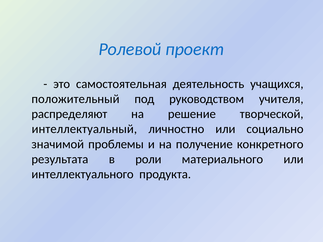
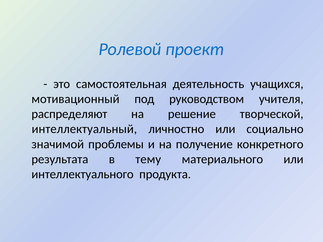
положительный: положительный -> мотивационный
роли: роли -> тему
